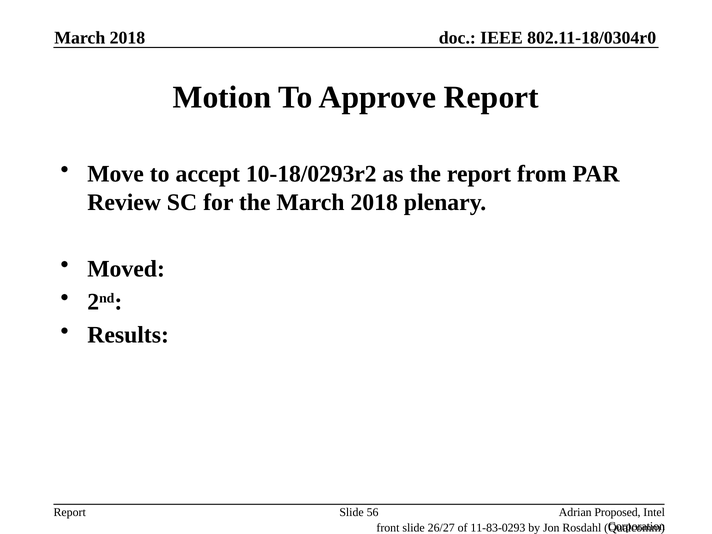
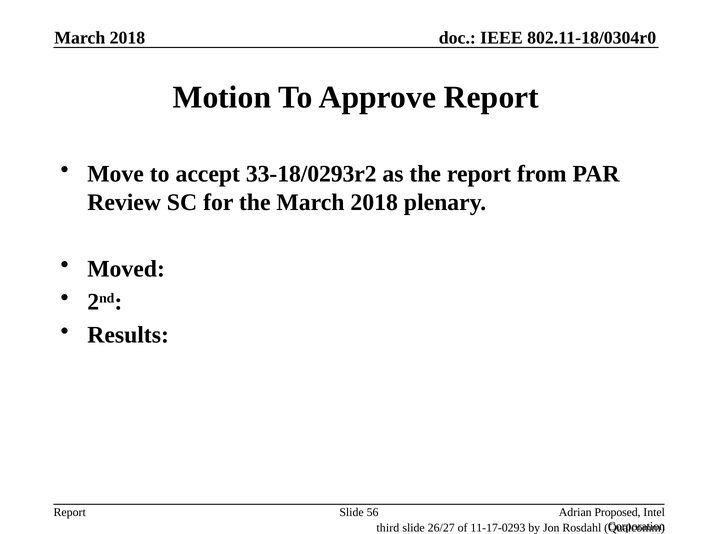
10-18/0293r2: 10-18/0293r2 -> 33-18/0293r2
front: front -> third
11-83-0293: 11-83-0293 -> 11-17-0293
